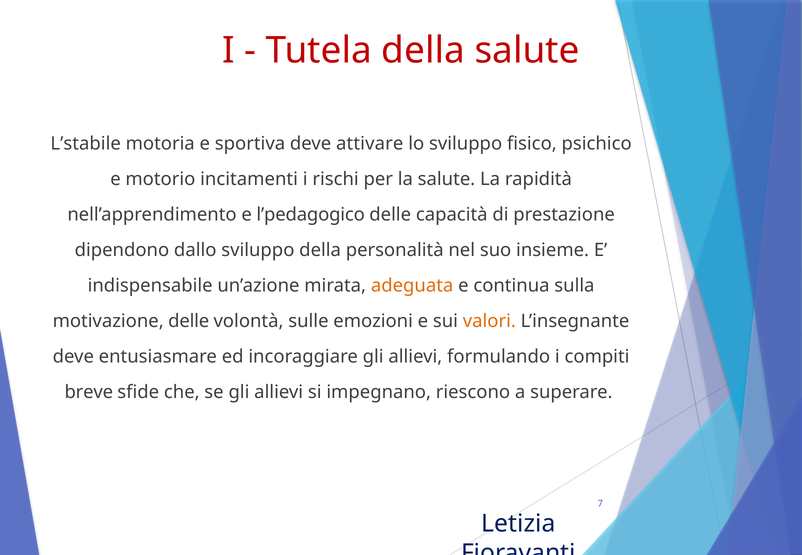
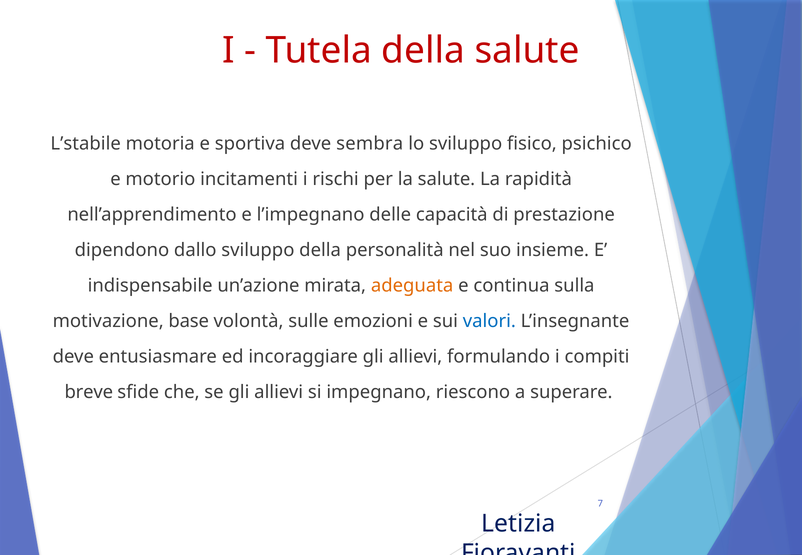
attivare: attivare -> sembra
l’pedagogico: l’pedagogico -> l’impegnano
motivazione delle: delle -> base
valori colour: orange -> blue
